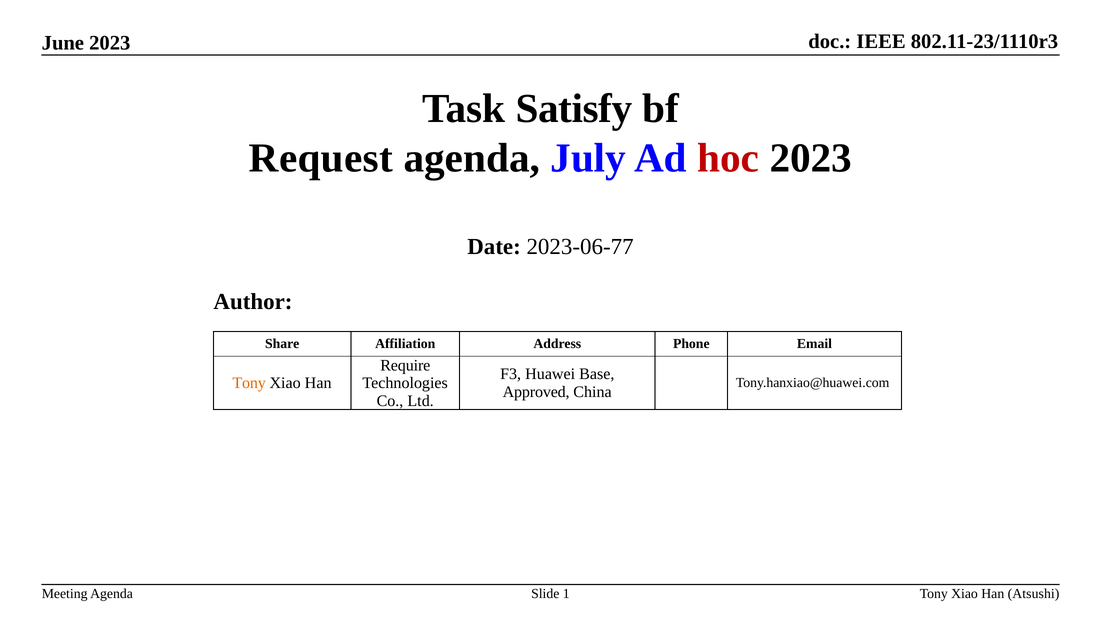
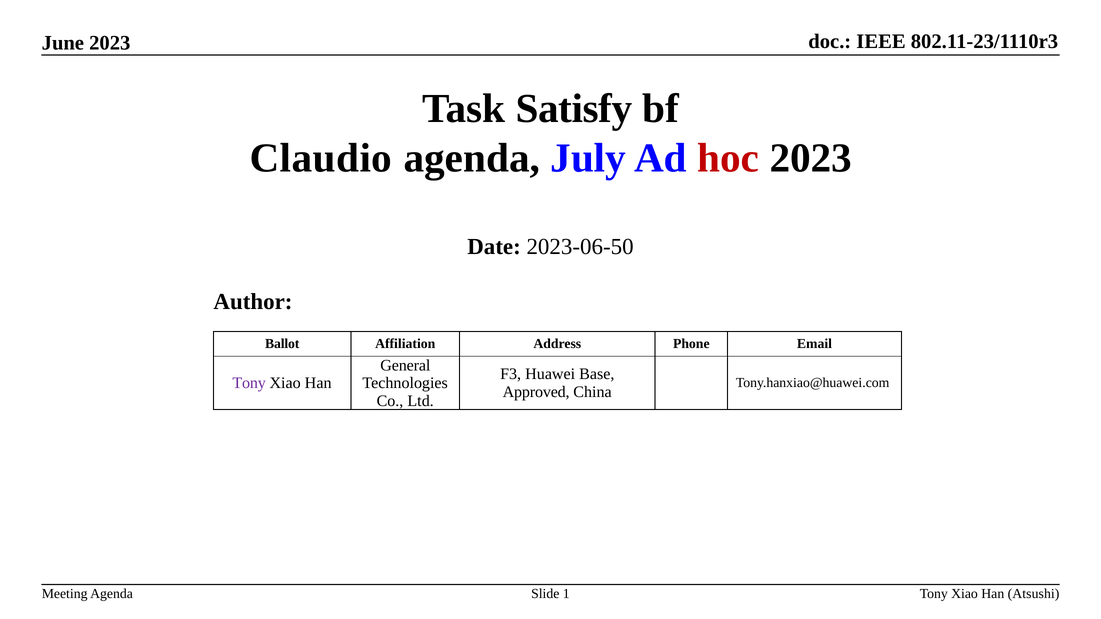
Request: Request -> Claudio
2023-06-77: 2023-06-77 -> 2023-06-50
Share: Share -> Ballot
Require: Require -> General
Tony at (249, 383) colour: orange -> purple
